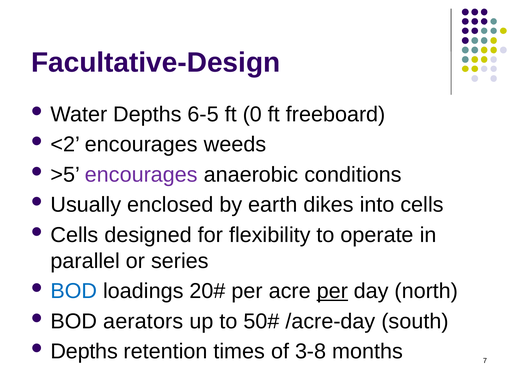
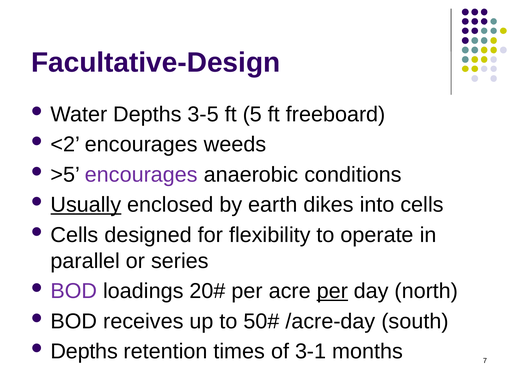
6-5: 6-5 -> 3-5
0: 0 -> 5
Usually underline: none -> present
BOD at (74, 291) colour: blue -> purple
aerators: aerators -> receives
3-8: 3-8 -> 3-1
